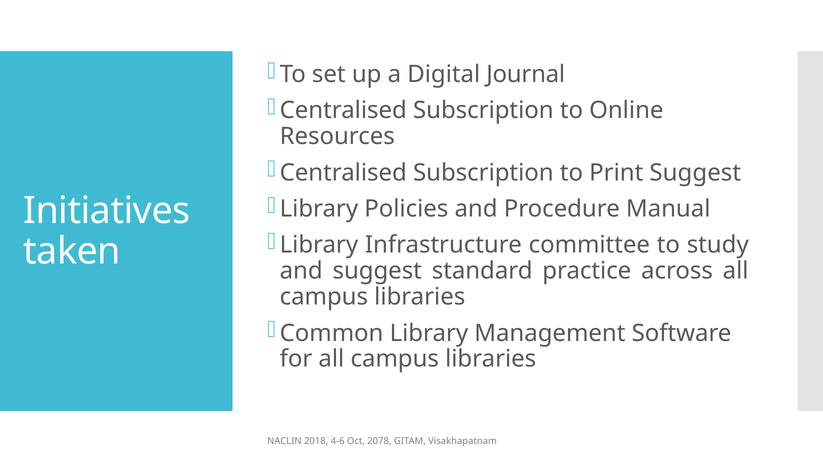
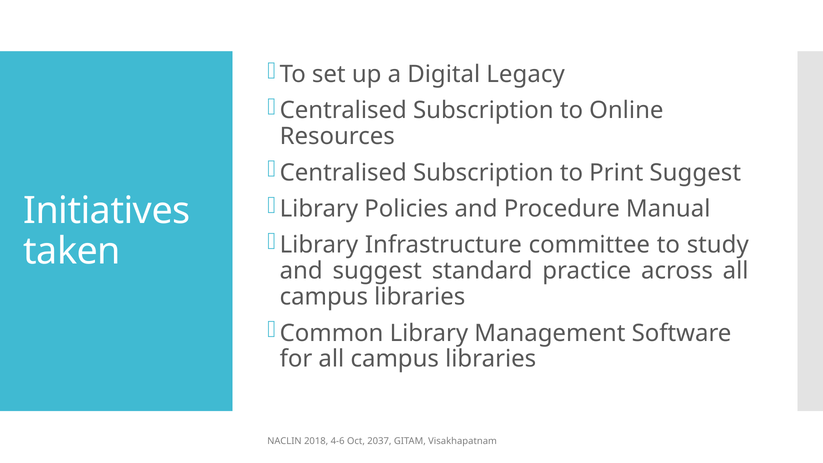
Journal: Journal -> Legacy
2078: 2078 -> 2037
